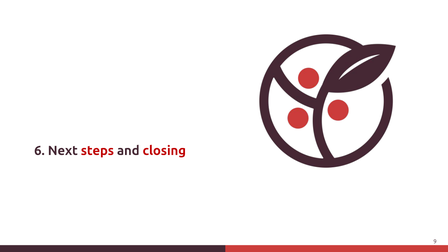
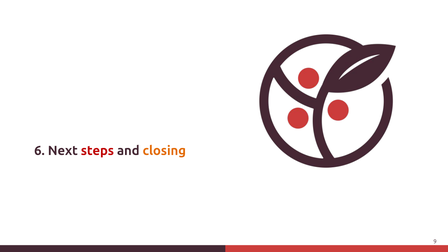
closing colour: red -> orange
